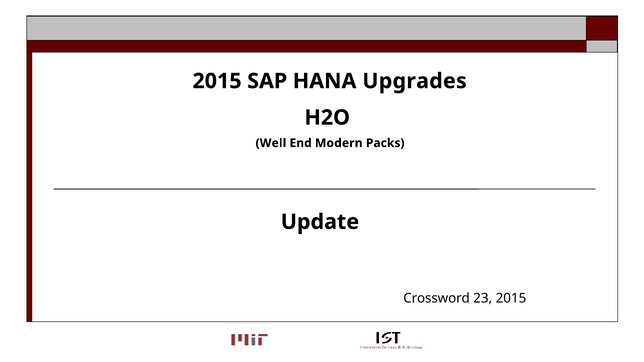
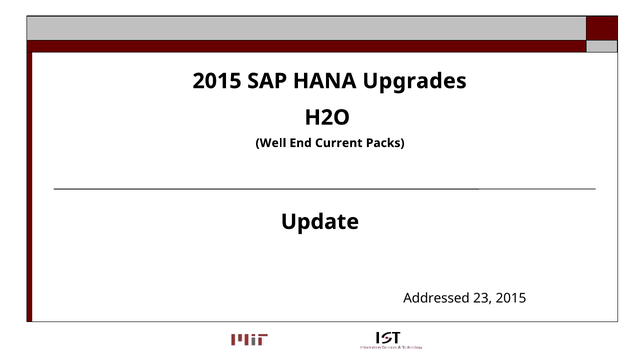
Modern: Modern -> Current
Crossword: Crossword -> Addressed
